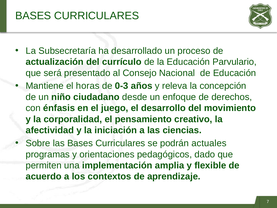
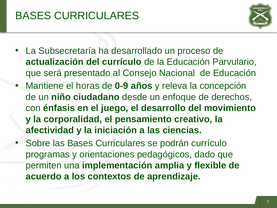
0-3: 0-3 -> 0-9
podrán actuales: actuales -> currículo
